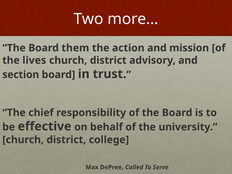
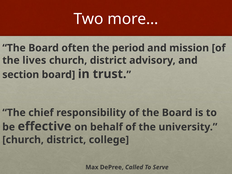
them: them -> often
action: action -> period
